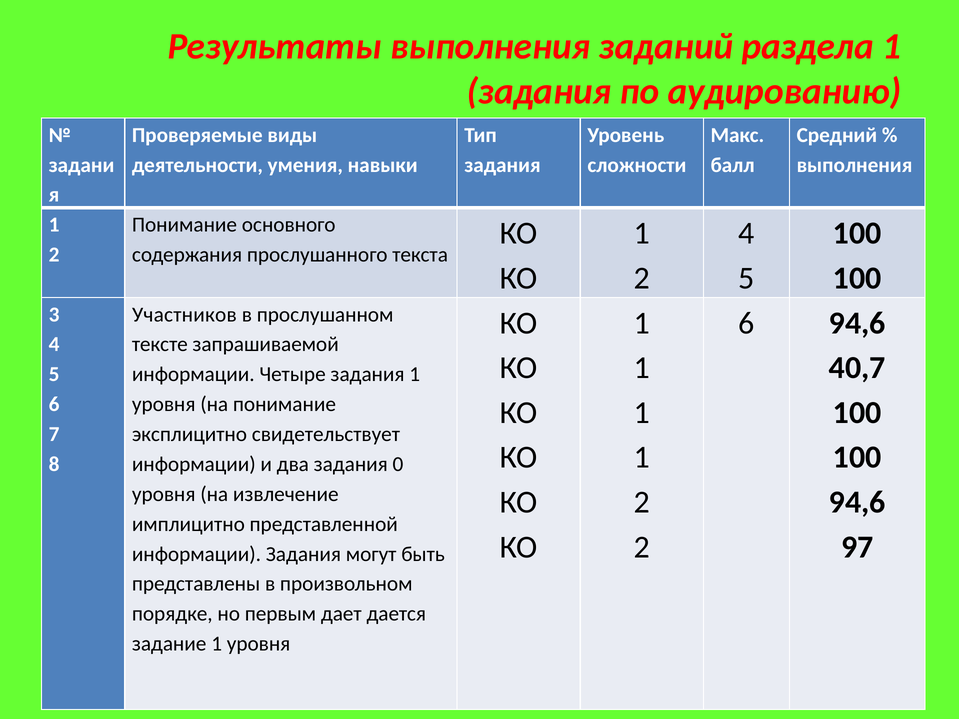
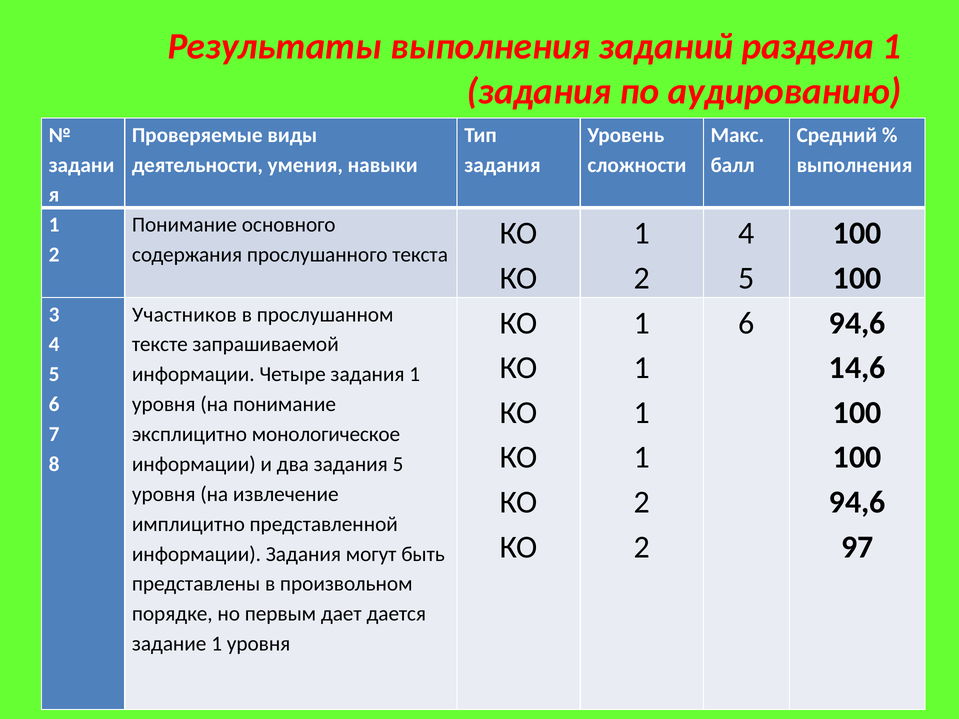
40,7: 40,7 -> 14,6
свидетельствует: свидетельствует -> монологическое
задания 0: 0 -> 5
